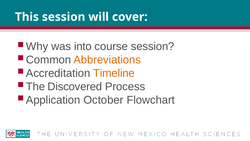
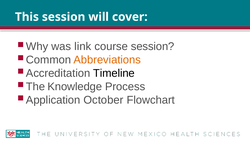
into: into -> link
Timeline colour: orange -> black
Discovered: Discovered -> Knowledge
